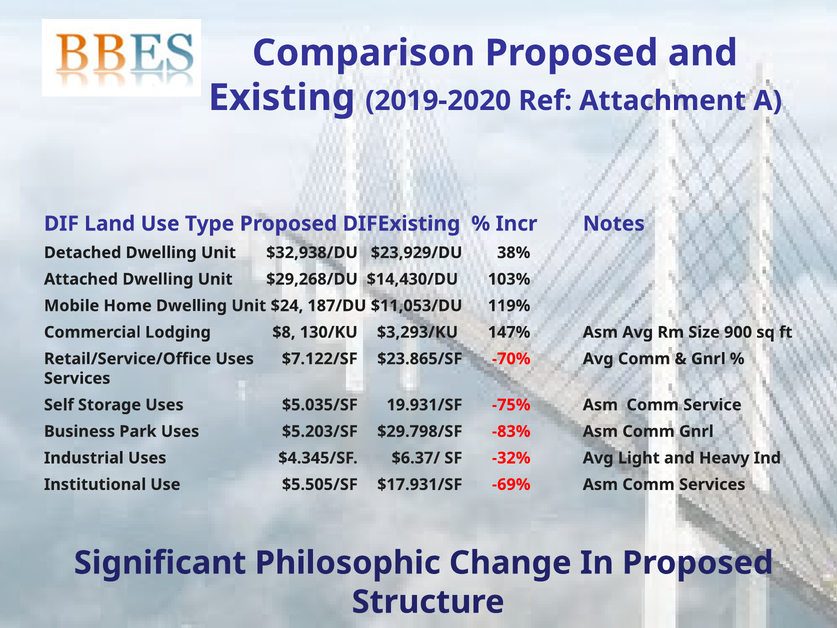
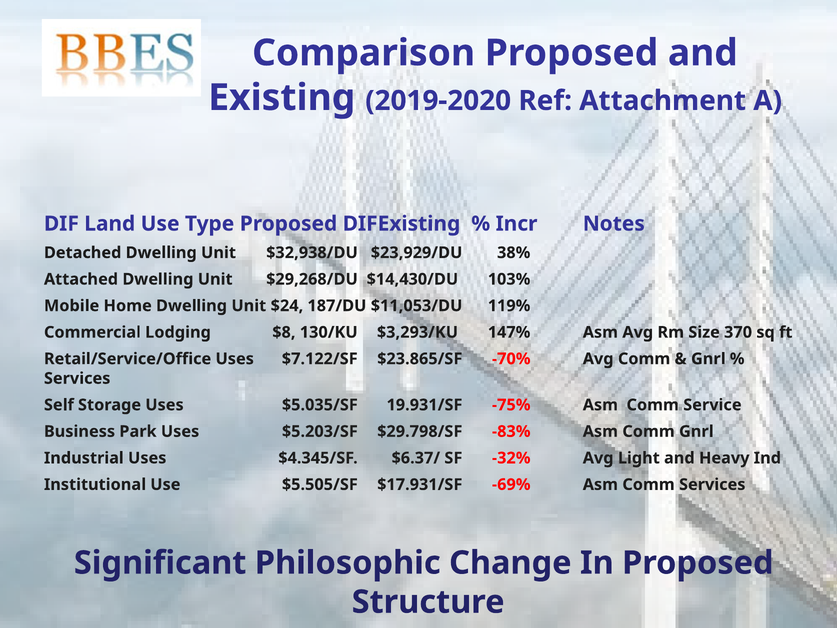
900: 900 -> 370
